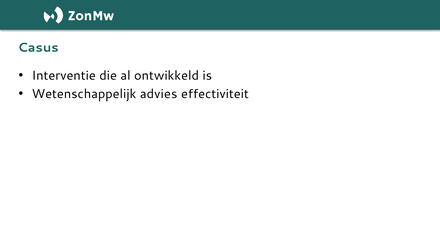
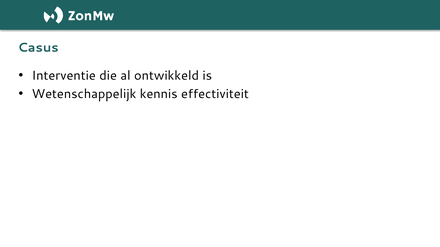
advies: advies -> kennis
